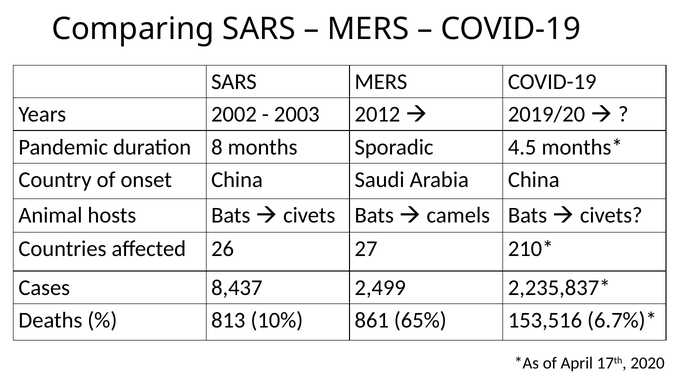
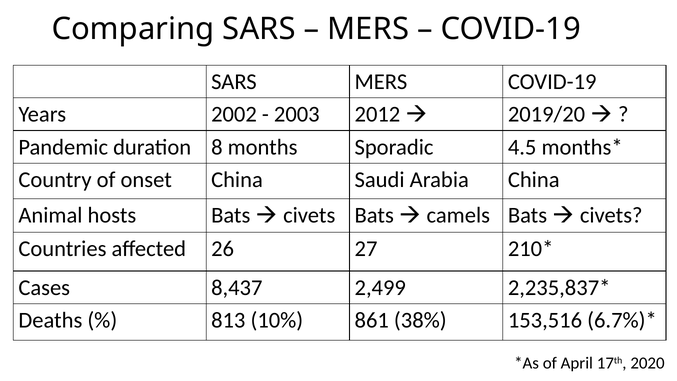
65%: 65% -> 38%
